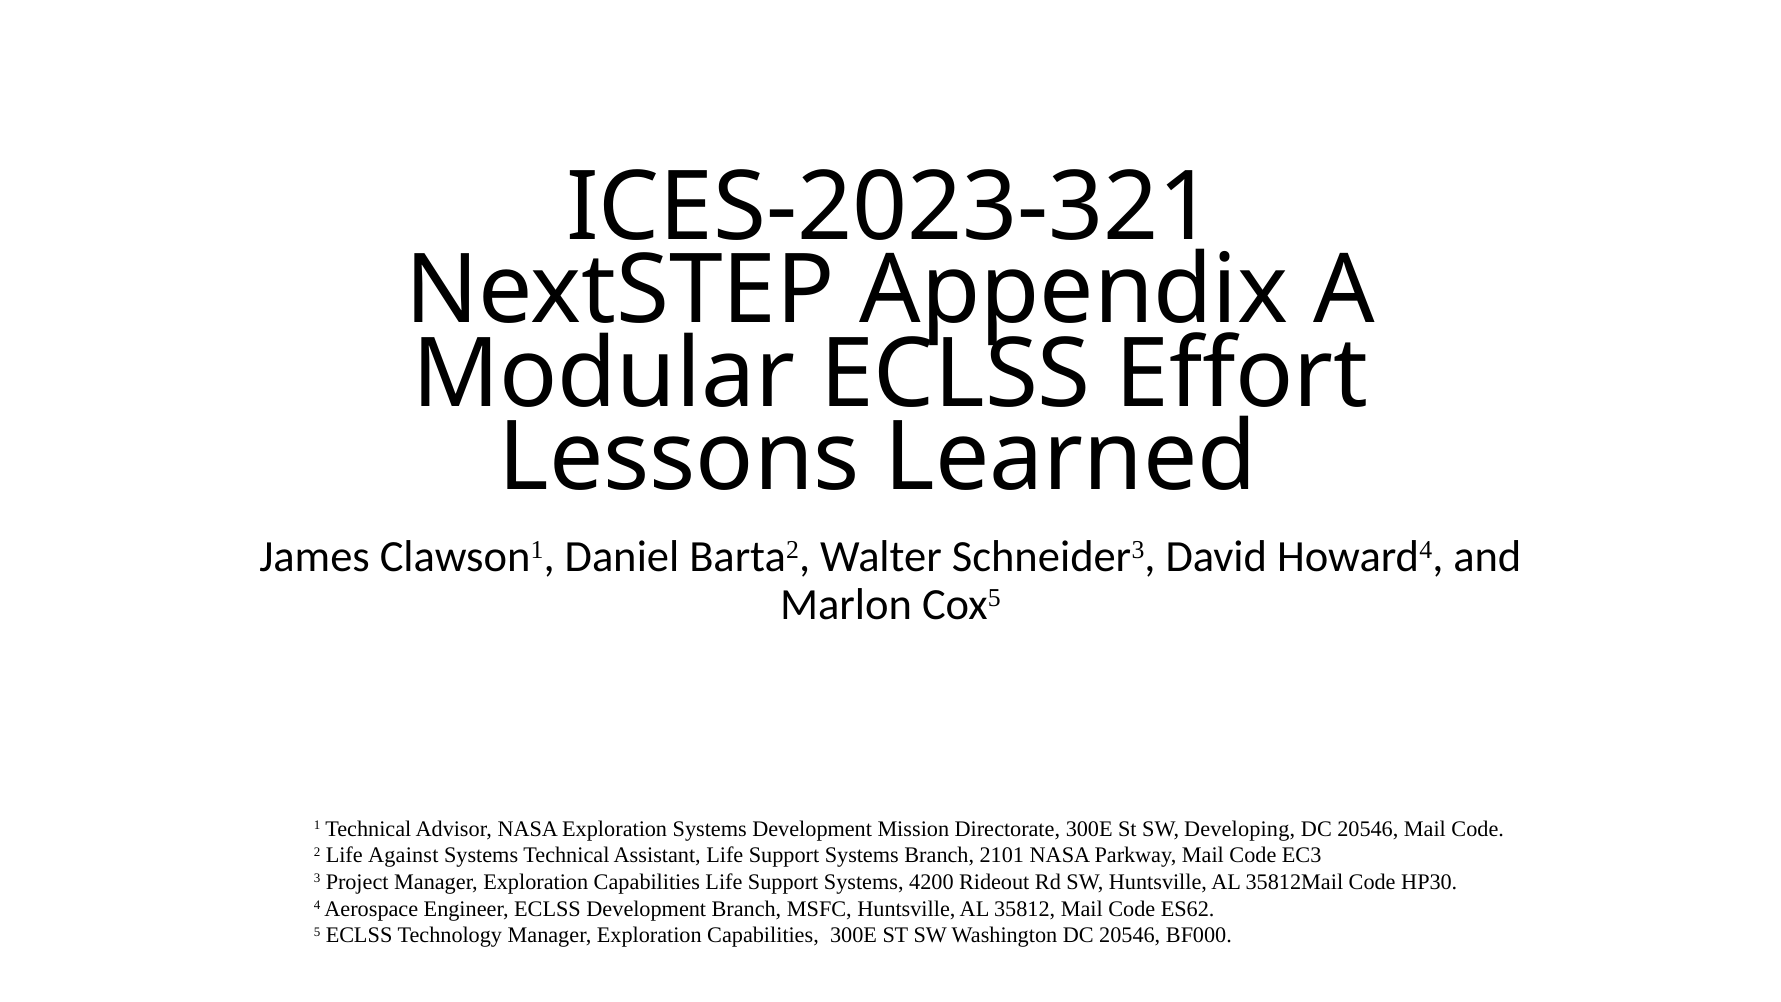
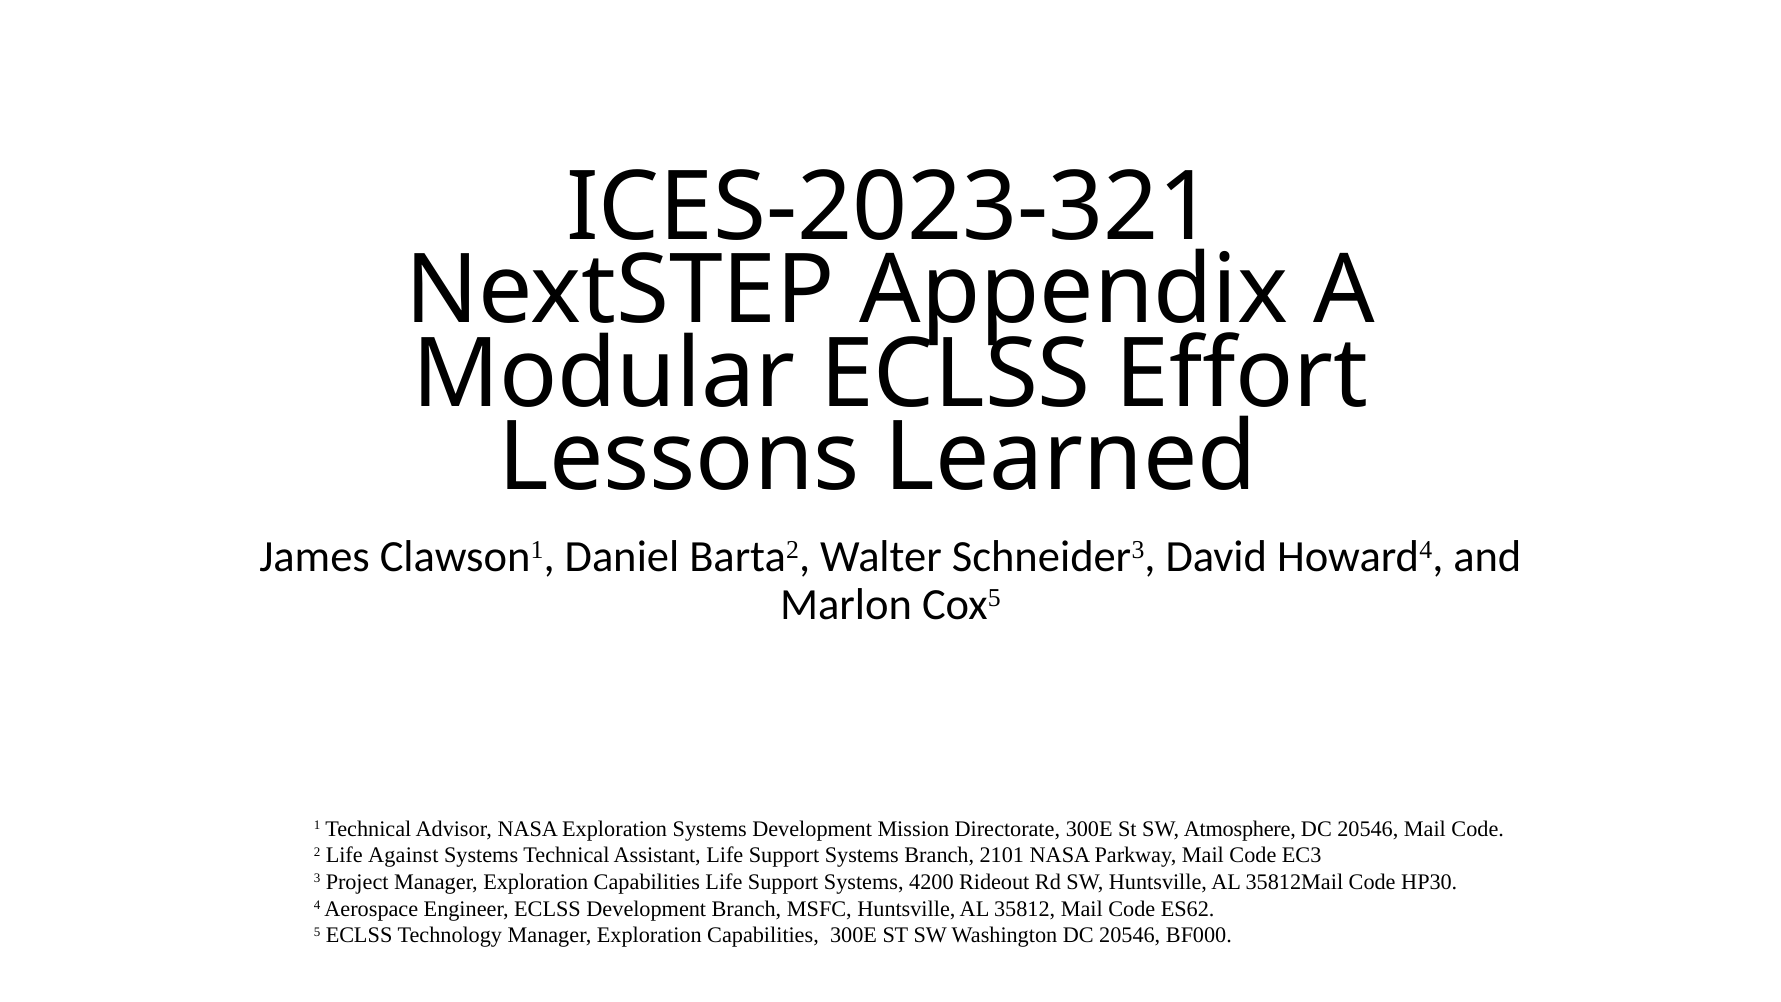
Developing: Developing -> Atmosphere
